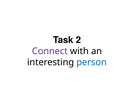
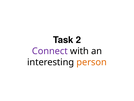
person colour: blue -> orange
